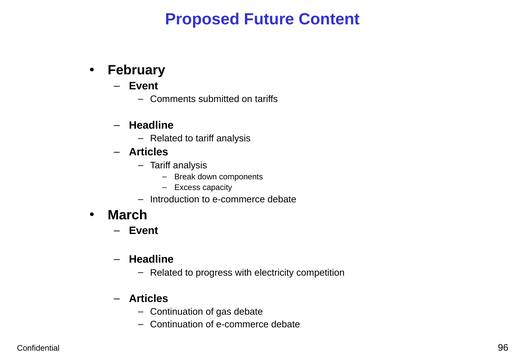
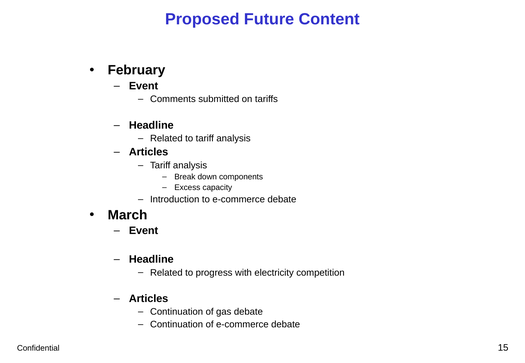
96: 96 -> 15
